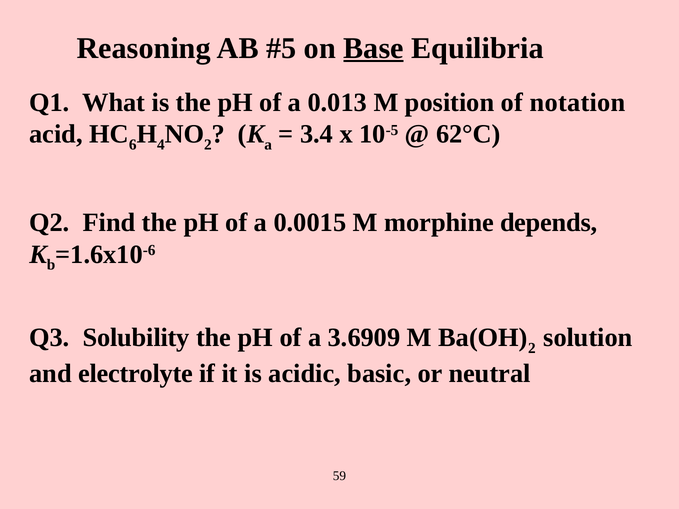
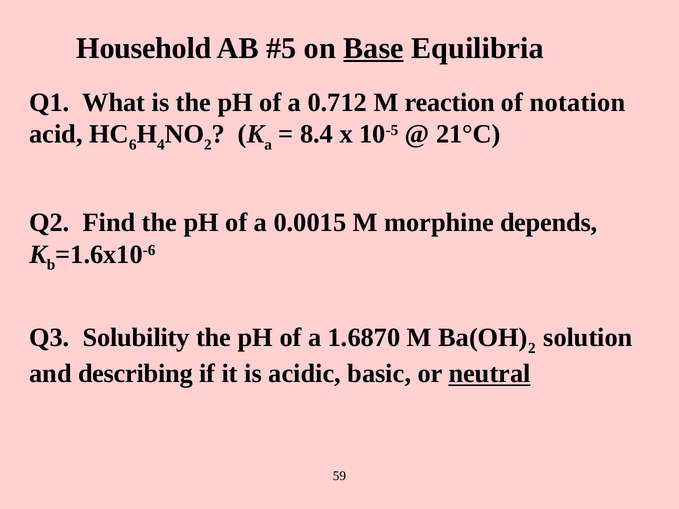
Reasoning: Reasoning -> Household
0.013: 0.013 -> 0.712
position: position -> reaction
3.4: 3.4 -> 8.4
62°C: 62°C -> 21°C
3.6909: 3.6909 -> 1.6870
electrolyte: electrolyte -> describing
neutral underline: none -> present
